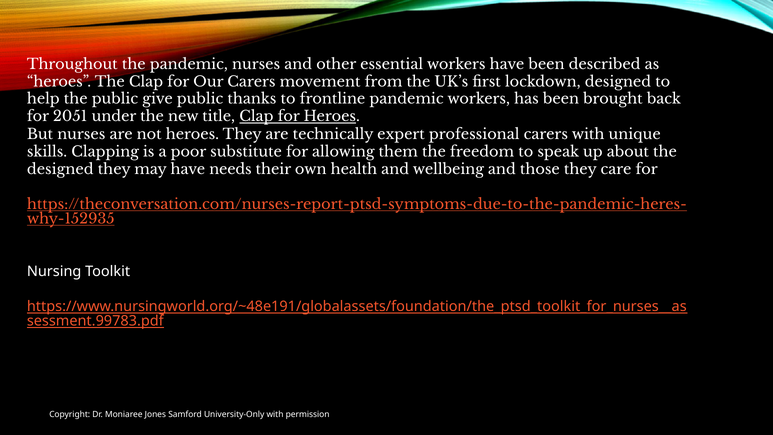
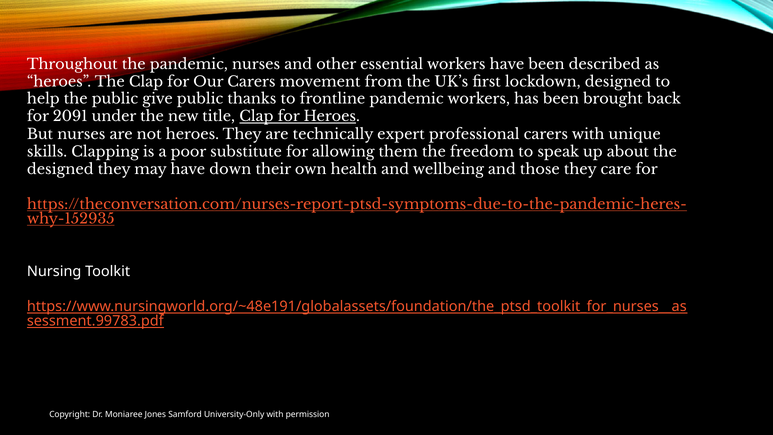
2051: 2051 -> 2091
needs: needs -> down
